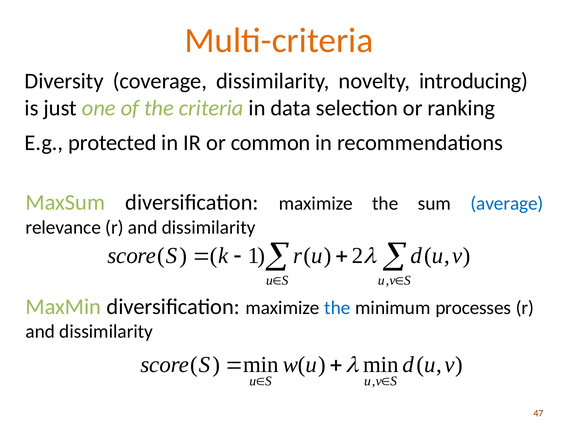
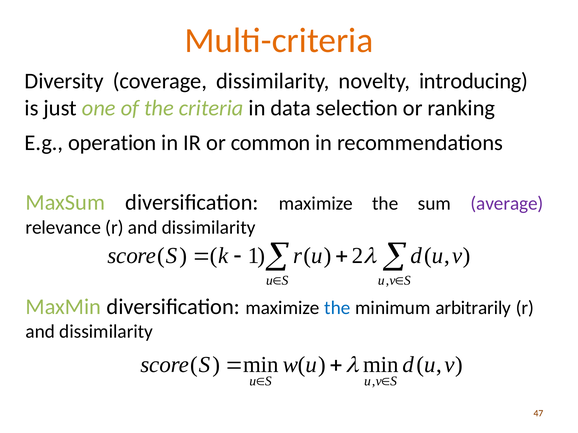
protected: protected -> operation
average colour: blue -> purple
processes: processes -> arbitrarily
